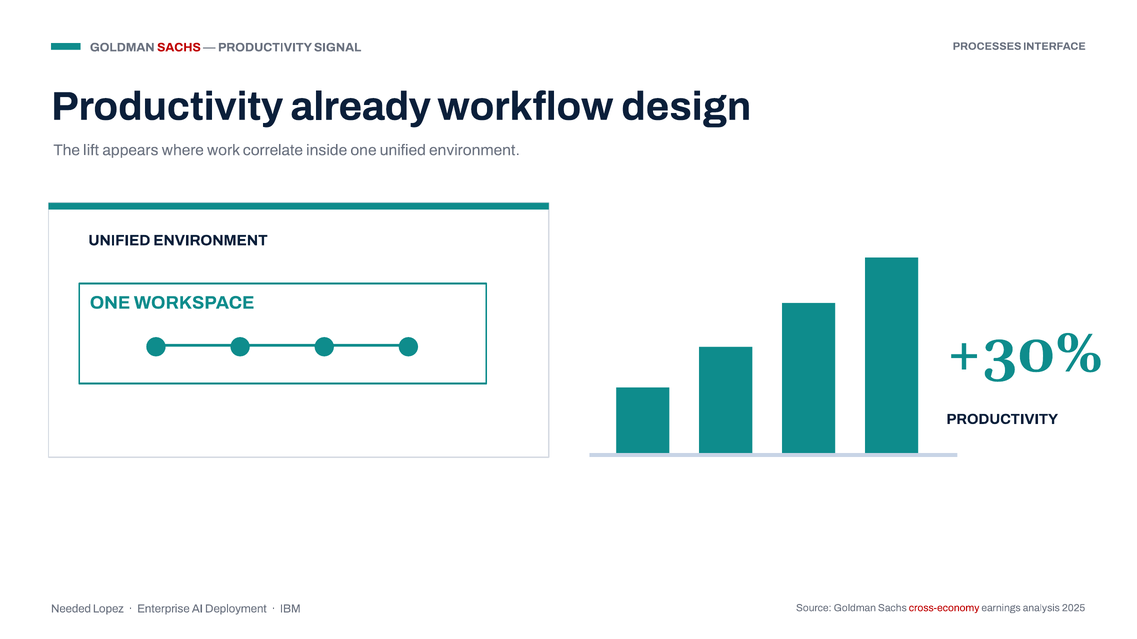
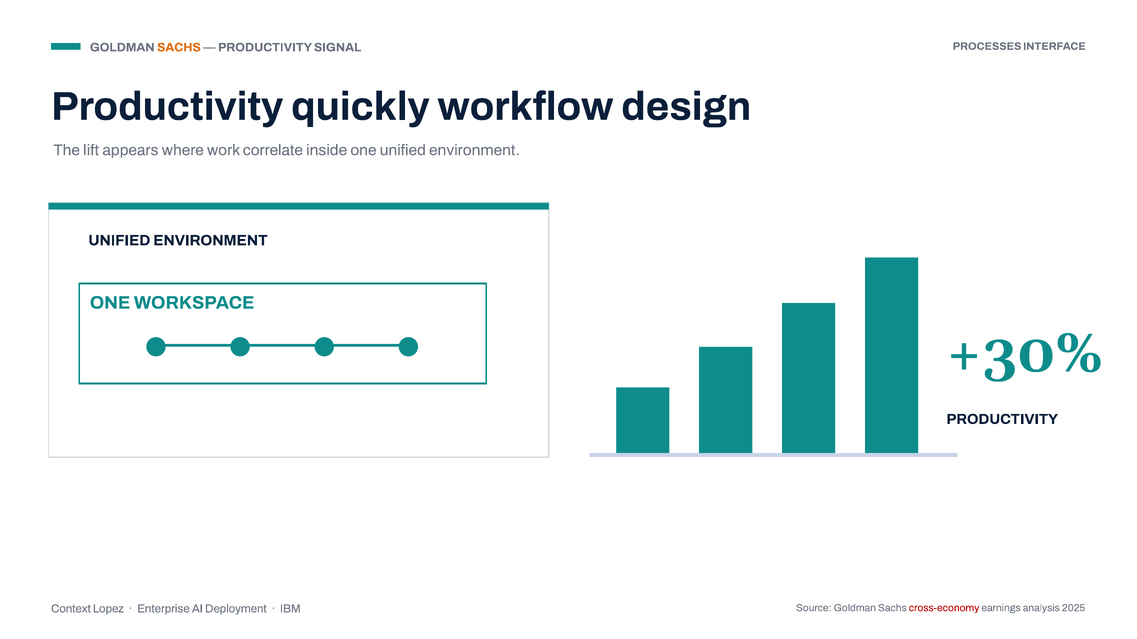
SACHS at (179, 47) colour: red -> orange
already: already -> quickly
Needed: Needed -> Context
